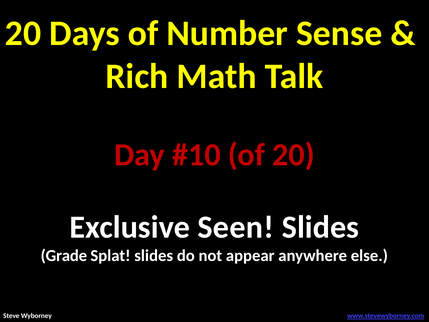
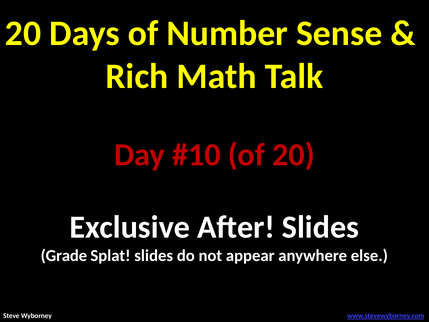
Seen: Seen -> After
